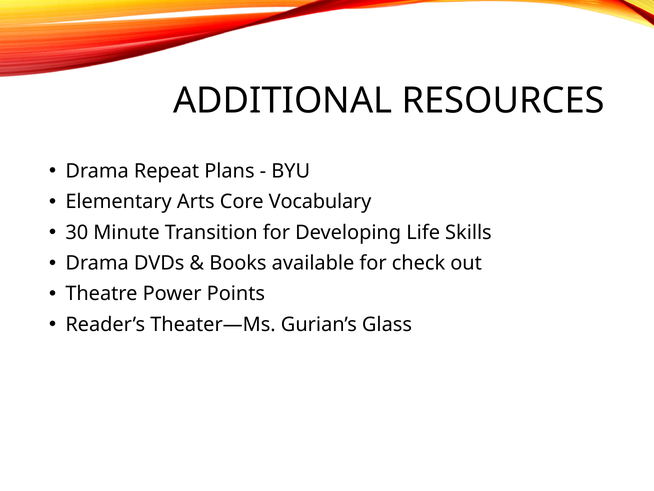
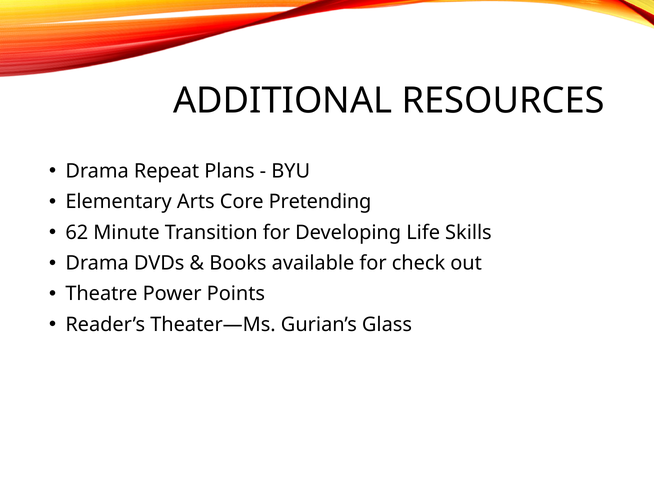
Vocabulary: Vocabulary -> Pretending
30: 30 -> 62
